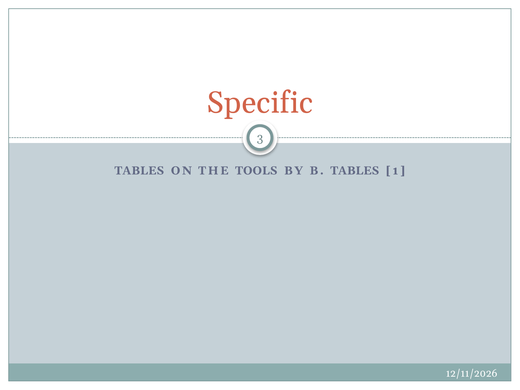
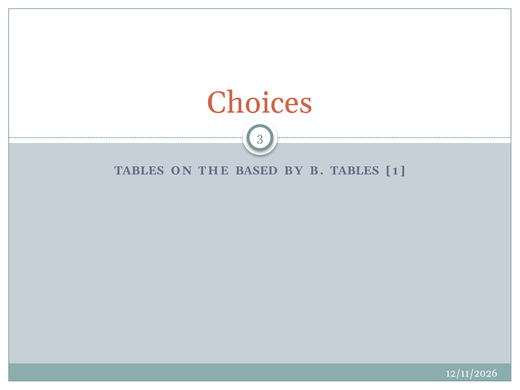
Specific: Specific -> Choices
TOOLS: TOOLS -> BASED
